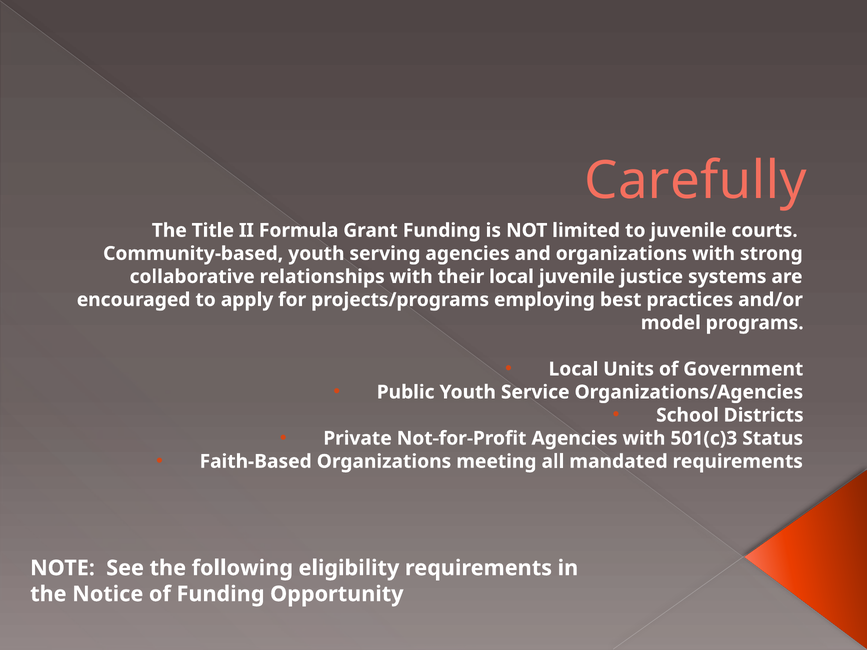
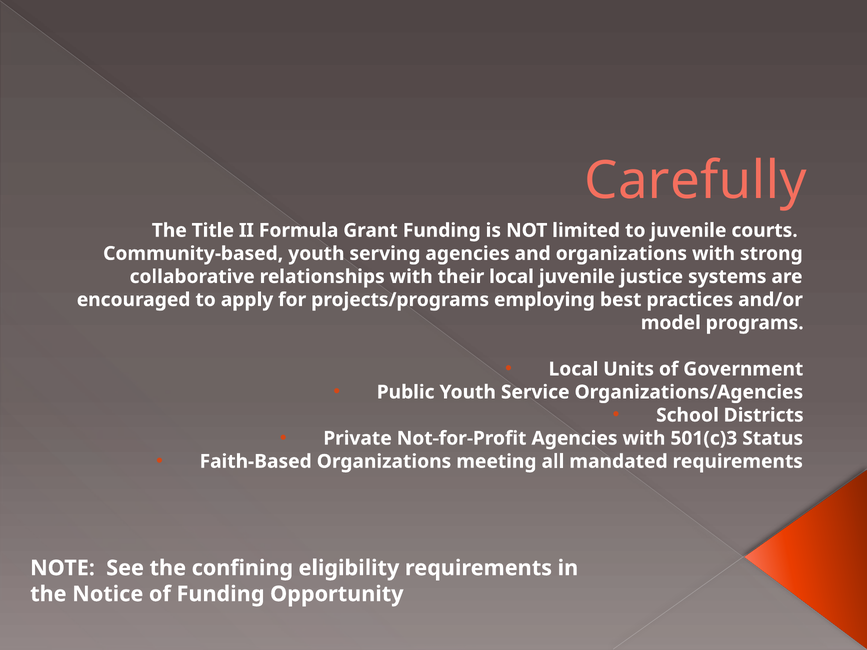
following: following -> confining
